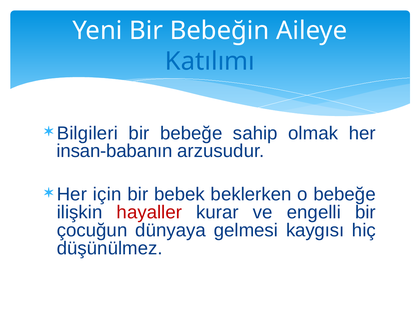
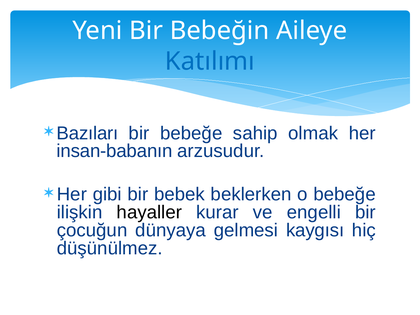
Bilgileri: Bilgileri -> Bazıları
için: için -> gibi
hayaller colour: red -> black
